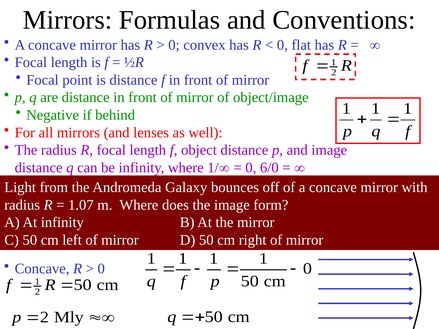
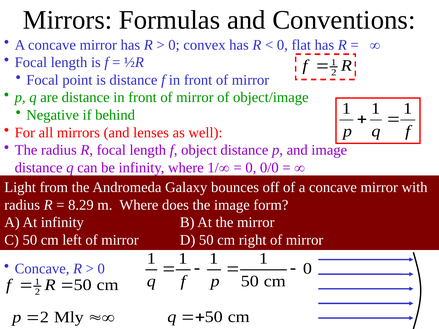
6/0: 6/0 -> 0/0
1.07: 1.07 -> 8.29
